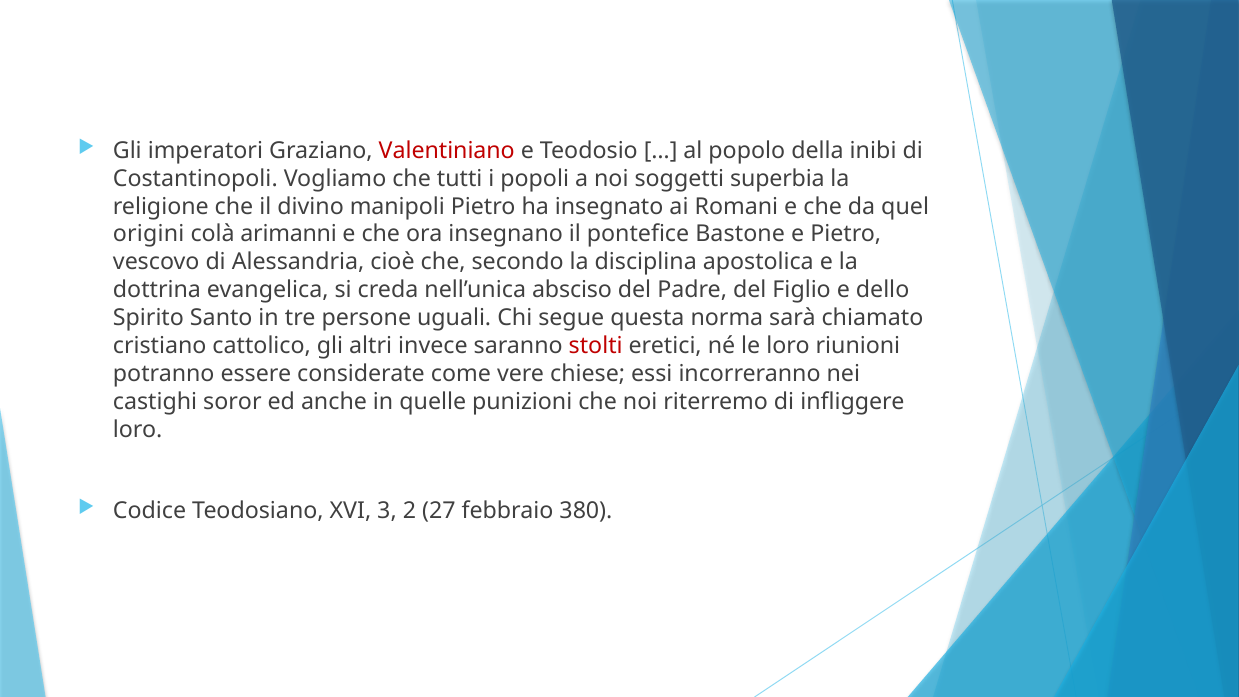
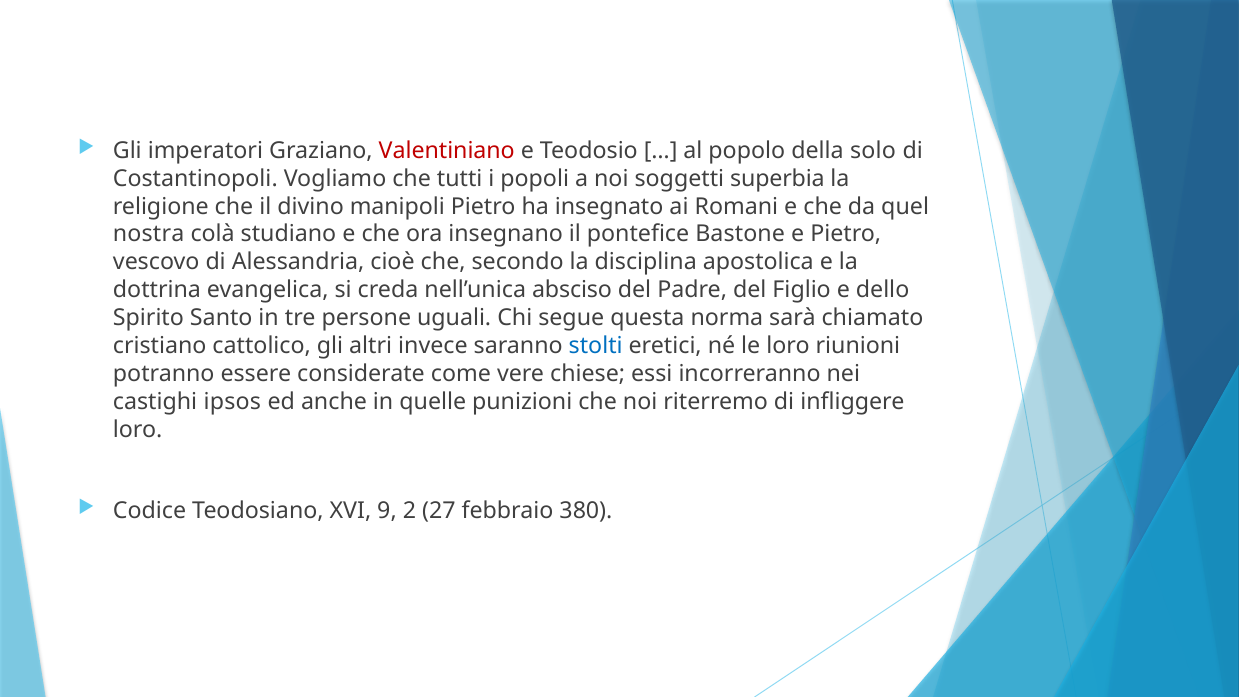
inibi: inibi -> solo
origini: origini -> nostra
arimanni: arimanni -> studiano
stolti colour: red -> blue
soror: soror -> ipsos
3: 3 -> 9
